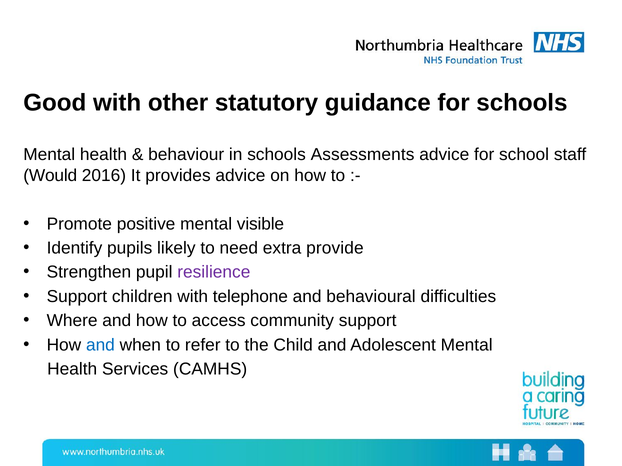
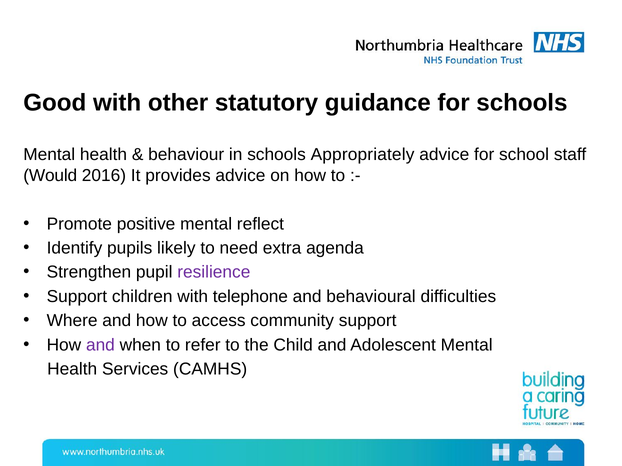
Assessments: Assessments -> Appropriately
visible: visible -> reflect
provide: provide -> agenda
and at (100, 345) colour: blue -> purple
